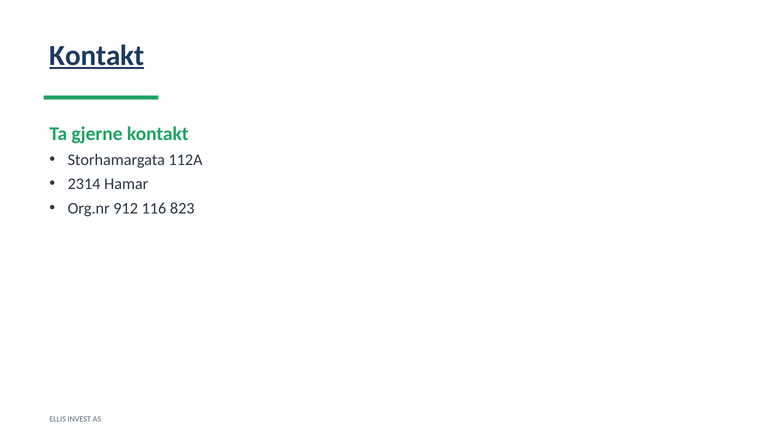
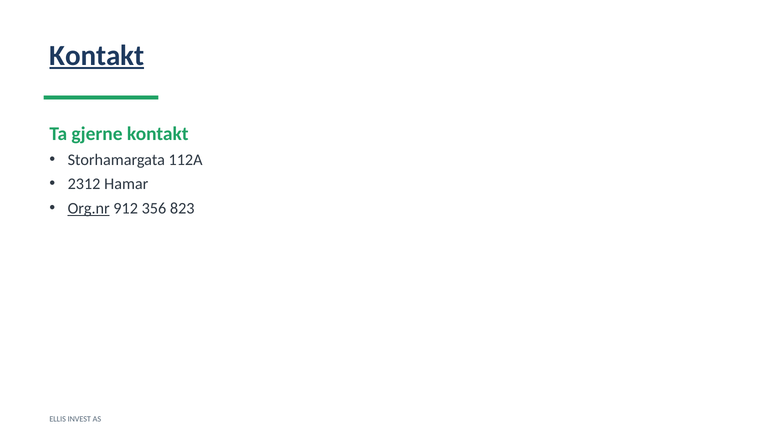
2314: 2314 -> 2312
Org.nr underline: none -> present
116: 116 -> 356
